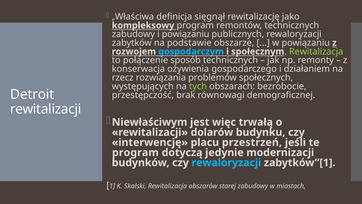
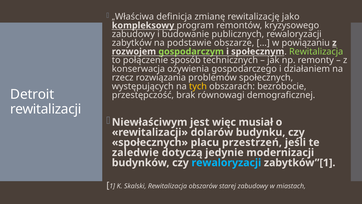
sięgnął: sięgnął -> zmianę
remontów technicznych: technicznych -> kryzysowego
i powiązaniu: powiązaniu -> budowanie
gospodarczym colour: light blue -> light green
tych colour: light green -> yellow
trwałą: trwałą -> musiał
interwencję at (150, 142): interwencję -> społecznych
program at (135, 152): program -> zaledwie
